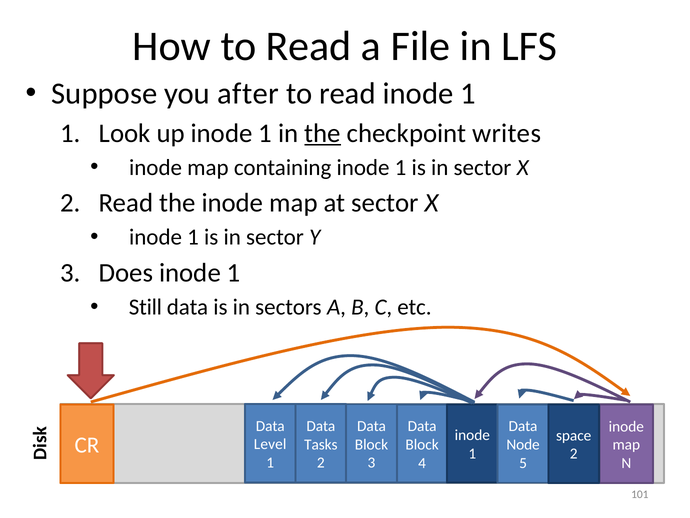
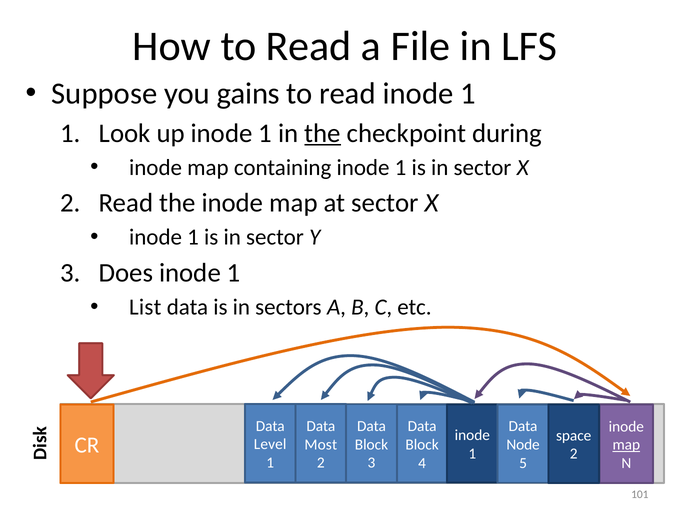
after: after -> gains
writes: writes -> during
Still: Still -> List
Tasks: Tasks -> Most
map at (626, 444) underline: none -> present
